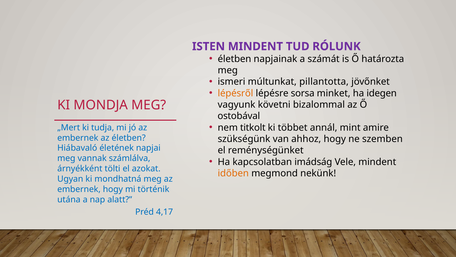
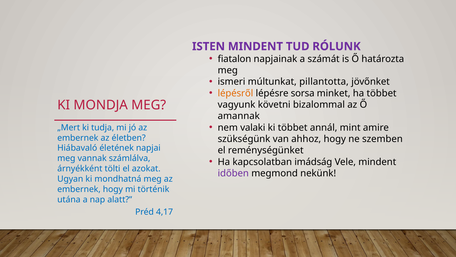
életben at (234, 59): életben -> fiatalon
ha idegen: idegen -> többet
ostobával: ostobával -> amannak
titkolt: titkolt -> valaki
időben colour: orange -> purple
